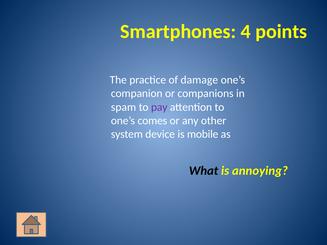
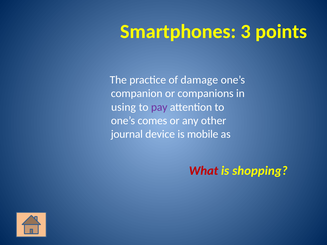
4: 4 -> 3
spam: spam -> using
system: system -> journal
What colour: black -> red
annoying: annoying -> shopping
